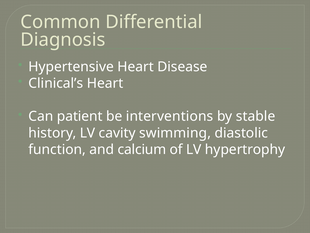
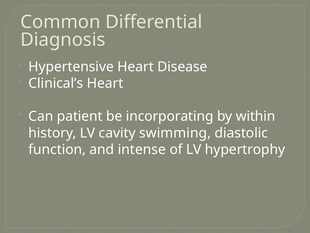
interventions: interventions -> incorporating
stable: stable -> within
calcium: calcium -> intense
